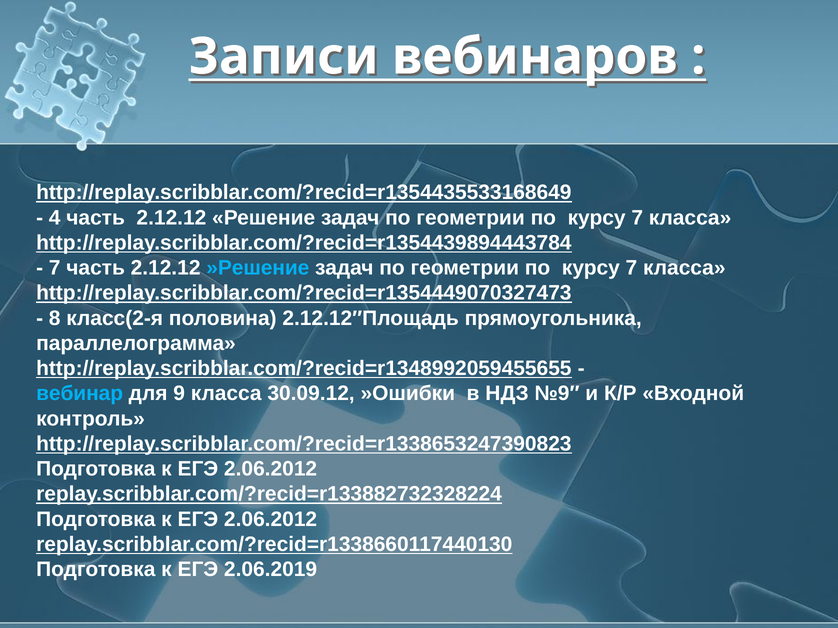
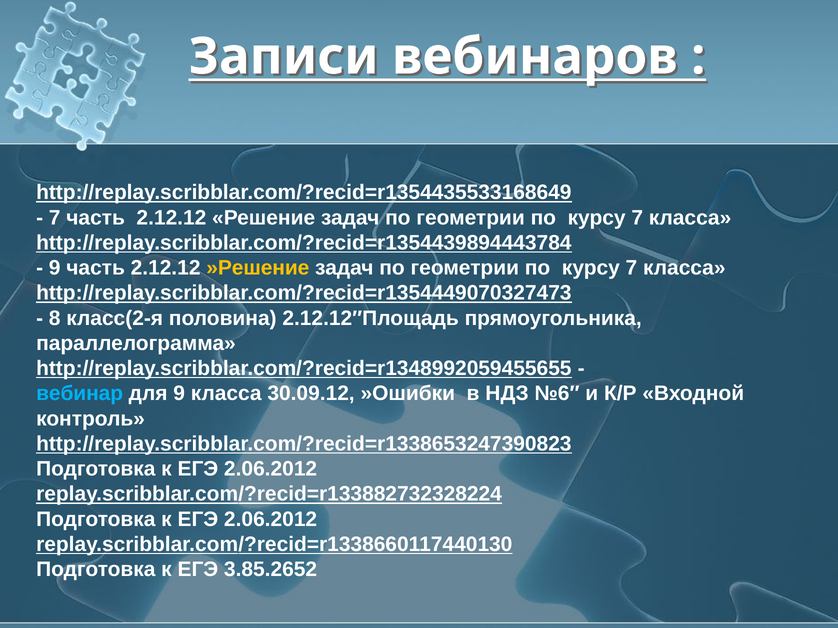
4 at (55, 218): 4 -> 7
7 at (55, 268): 7 -> 9
»Решение colour: light blue -> yellow
№9″: №9″ -> №6″
2.06.2019: 2.06.2019 -> 3.85.2652
